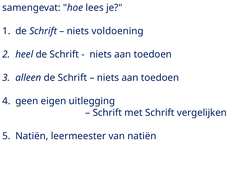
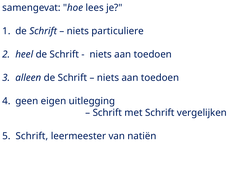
voldoening: voldoening -> particuliere
Natiën at (32, 136): Natiën -> Schrift
